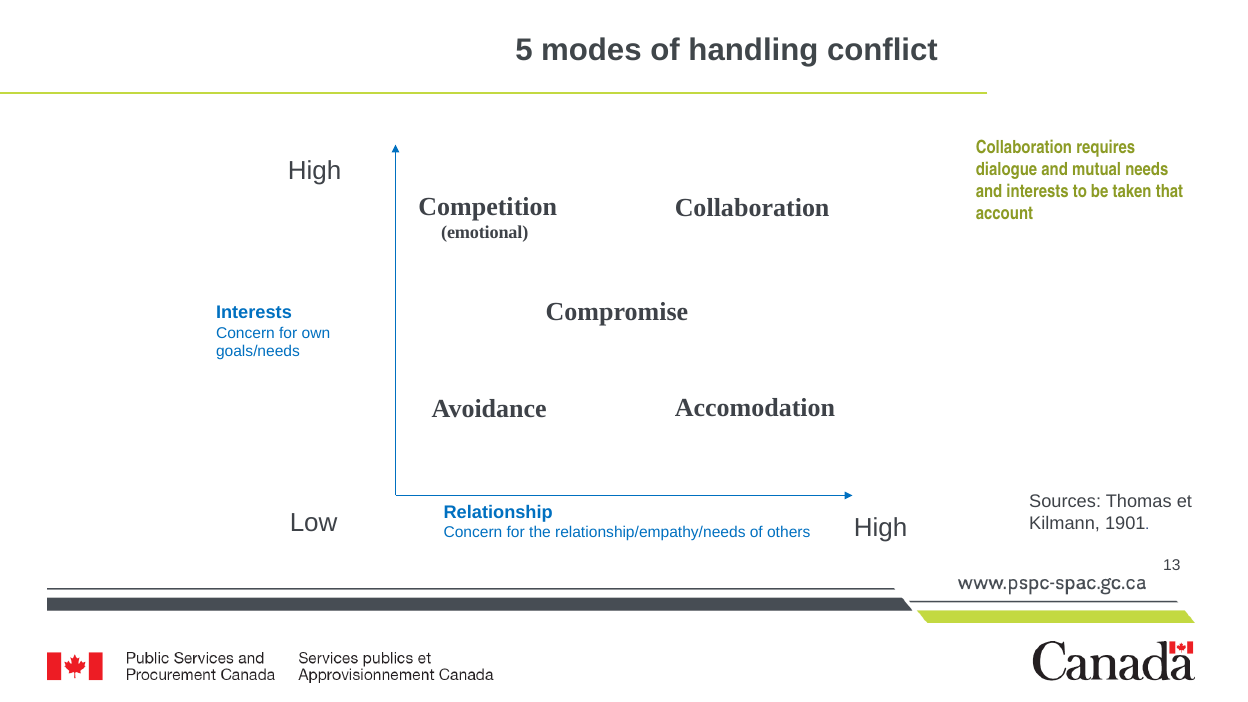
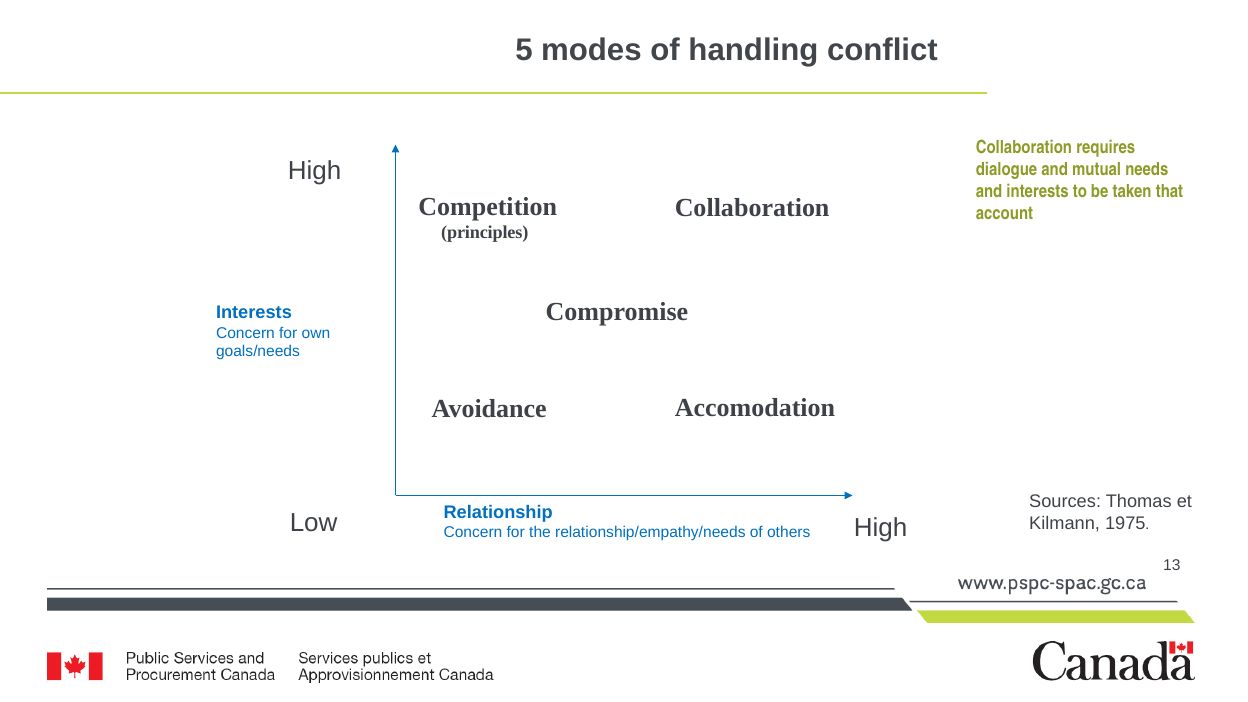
emotional: emotional -> principles
1901: 1901 -> 1975
